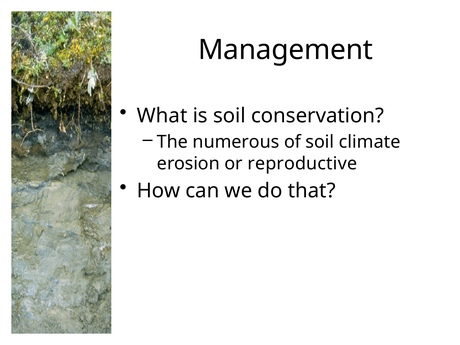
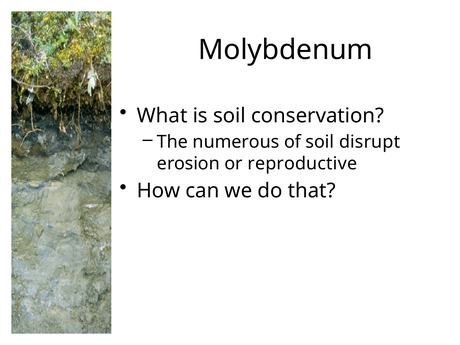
Management: Management -> Molybdenum
climate: climate -> disrupt
